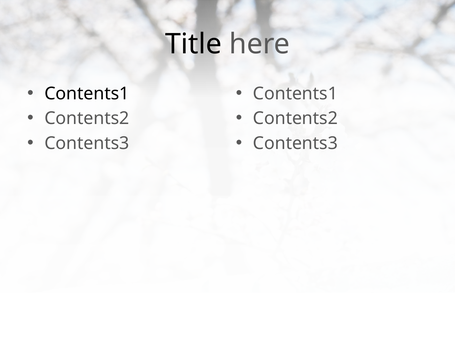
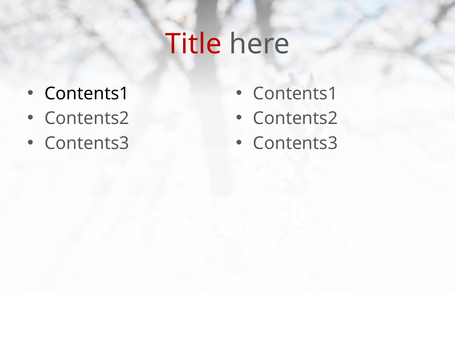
Title colour: black -> red
